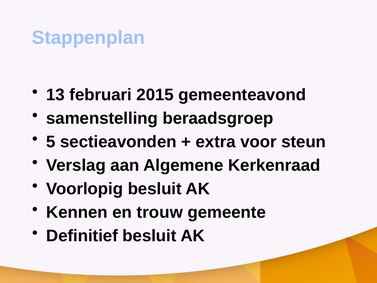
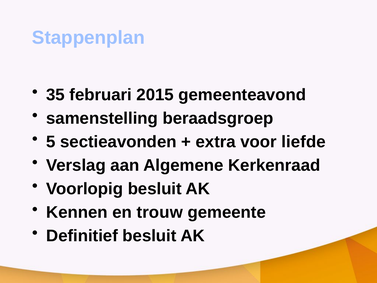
13: 13 -> 35
steun: steun -> liefde
